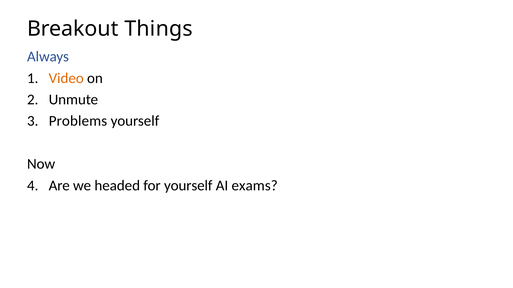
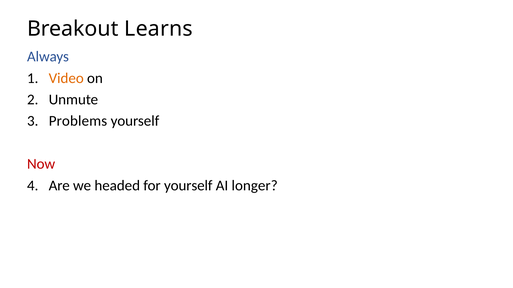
Things: Things -> Learns
Now colour: black -> red
exams: exams -> longer
